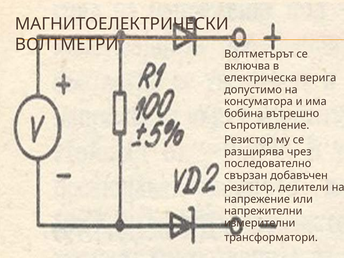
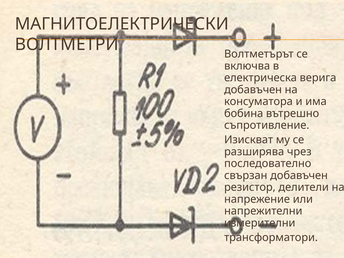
допустимо at (253, 90): допустимо -> добавъчен
Резистор at (249, 140): Резистор -> Изискват
